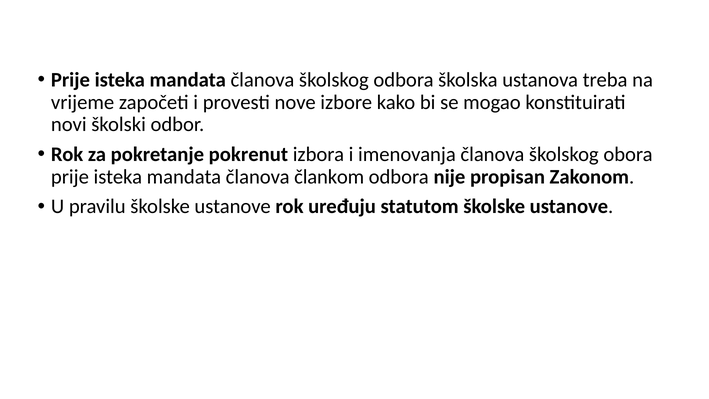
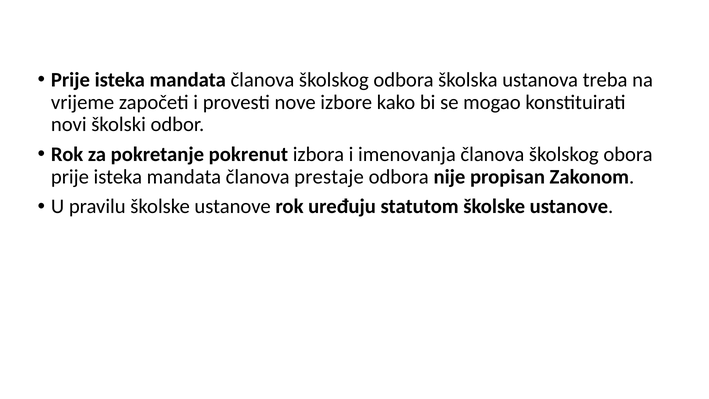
člankom: člankom -> prestaje
